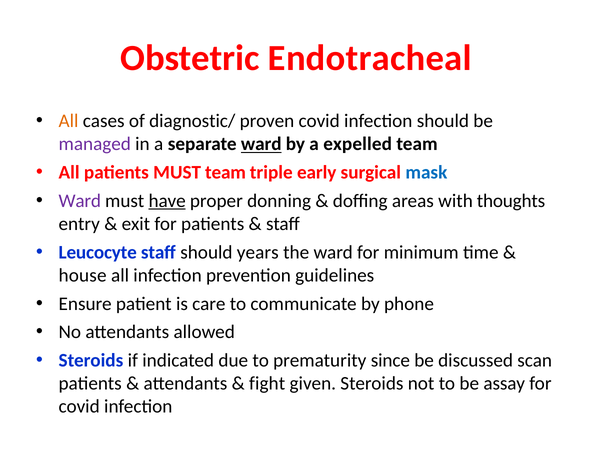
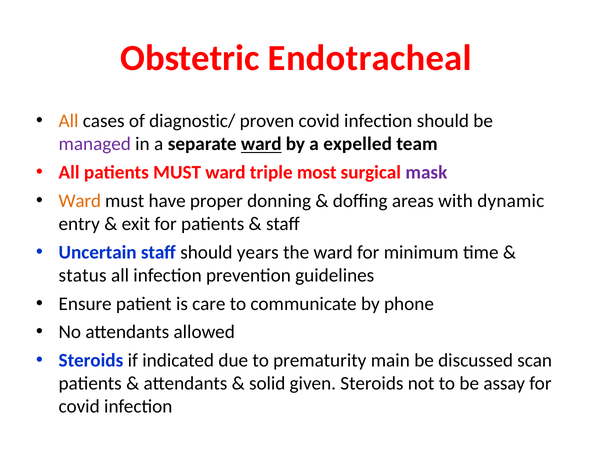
MUST team: team -> ward
early: early -> most
mask colour: blue -> purple
Ward at (80, 201) colour: purple -> orange
have underline: present -> none
thoughts: thoughts -> dynamic
Leucocyte: Leucocyte -> Uncertain
house: house -> status
since: since -> main
fight: fight -> solid
